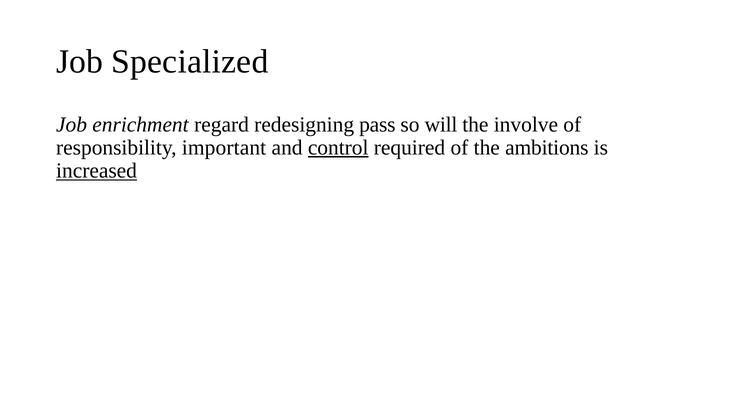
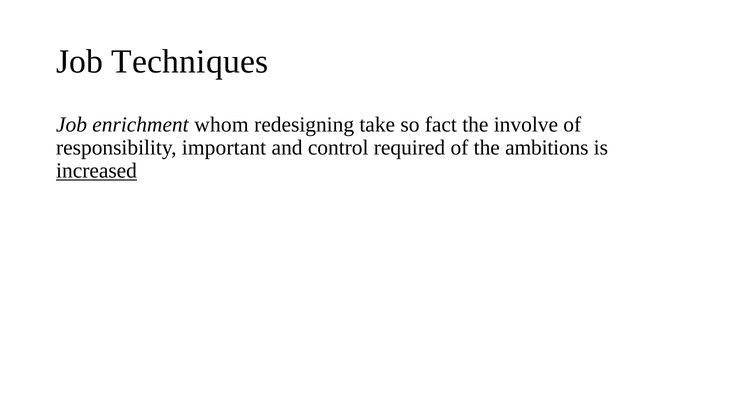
Specialized: Specialized -> Techniques
regard: regard -> whom
pass: pass -> take
will: will -> fact
control underline: present -> none
